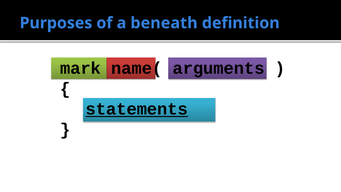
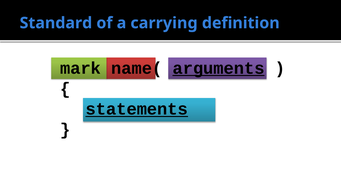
Purposes: Purposes -> Standard
beneath: beneath -> carrying
arguments underline: none -> present
